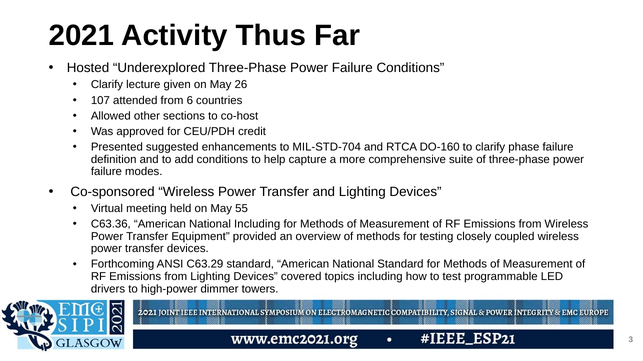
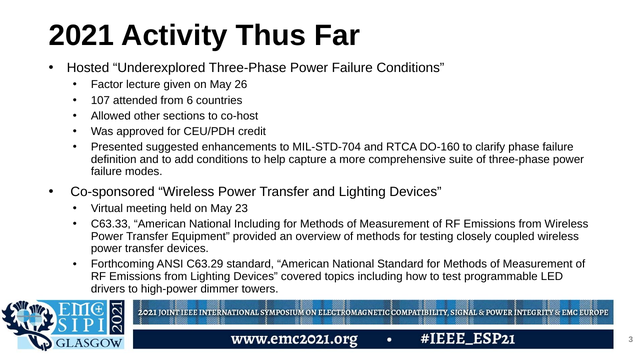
Clarify at (107, 85): Clarify -> Factor
55: 55 -> 23
C63.36: C63.36 -> C63.33
